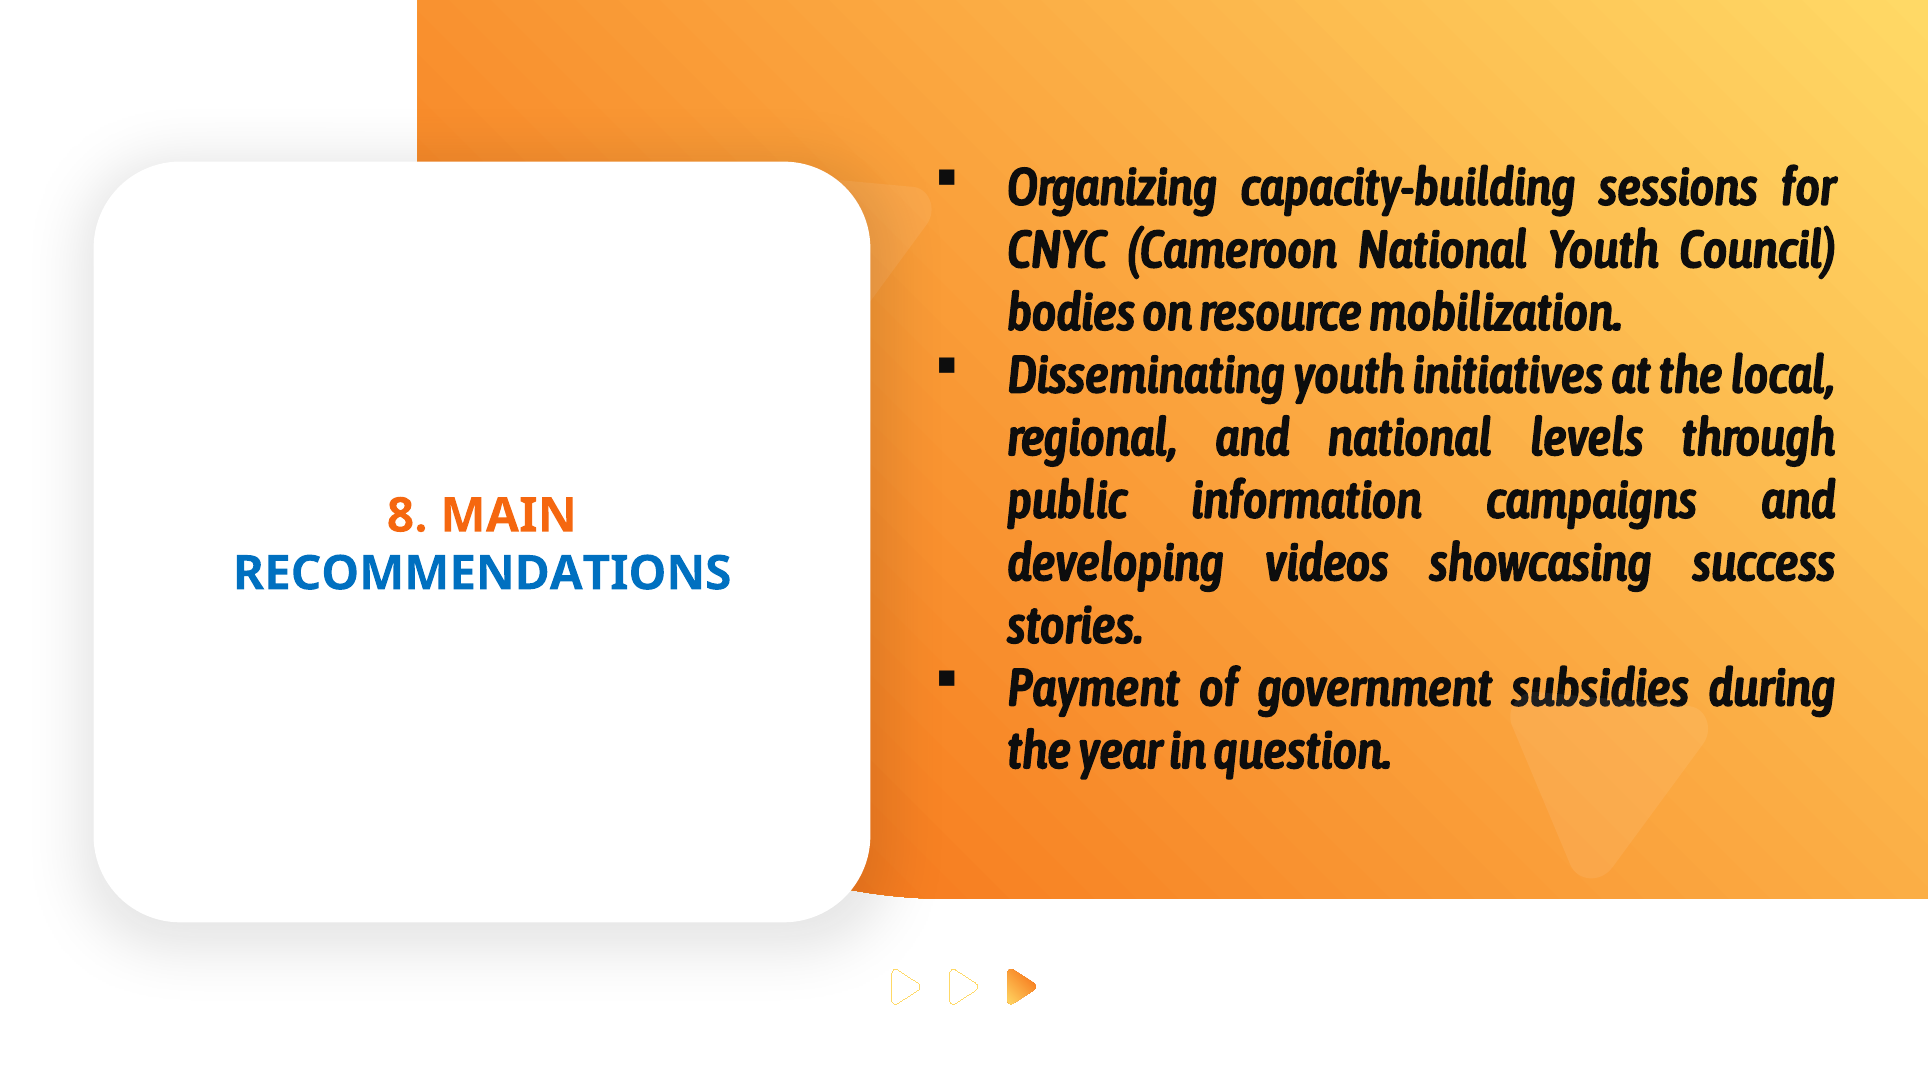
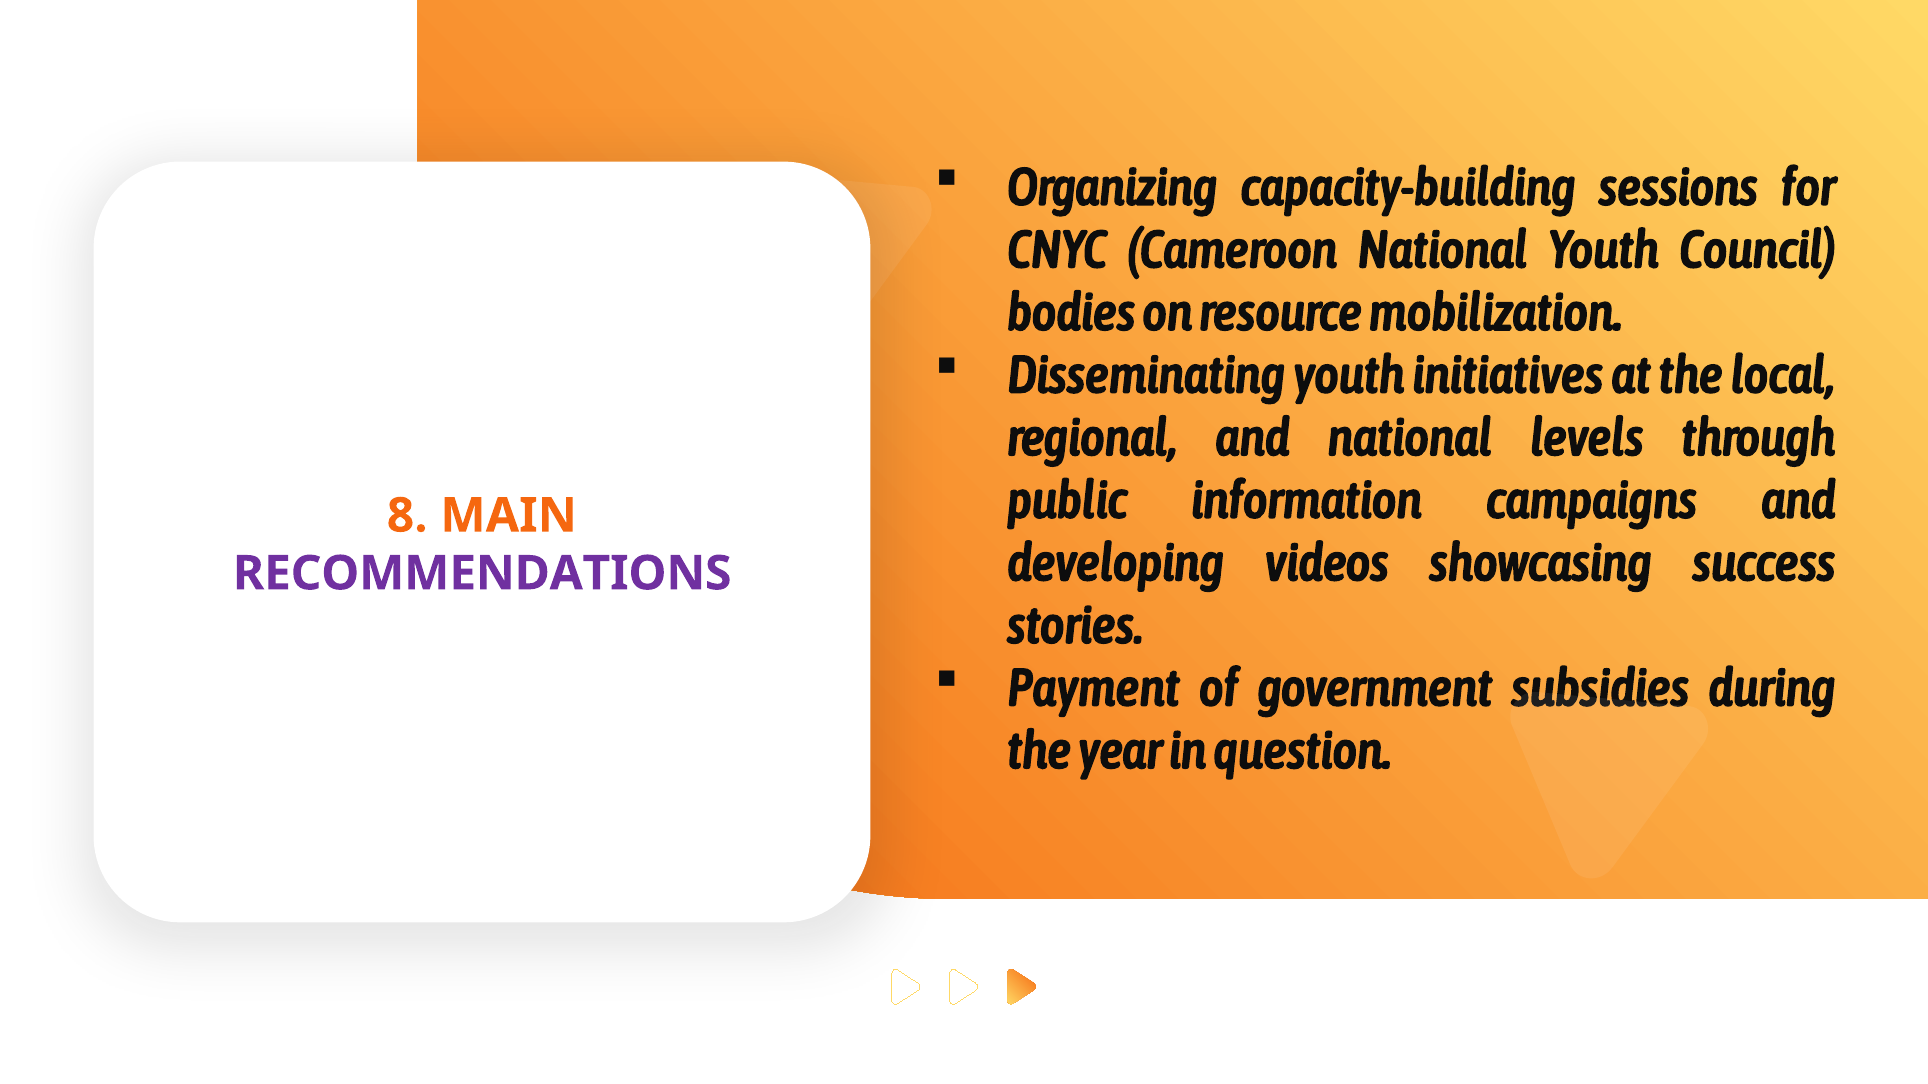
RECOMMENDATIONS colour: blue -> purple
